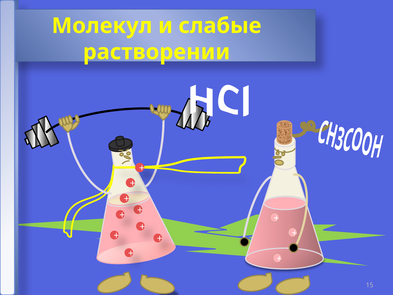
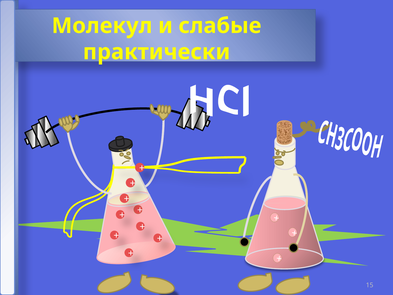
растворении: растворении -> практически
